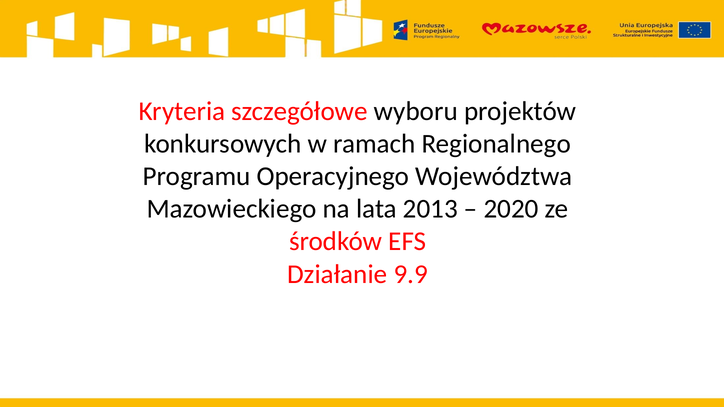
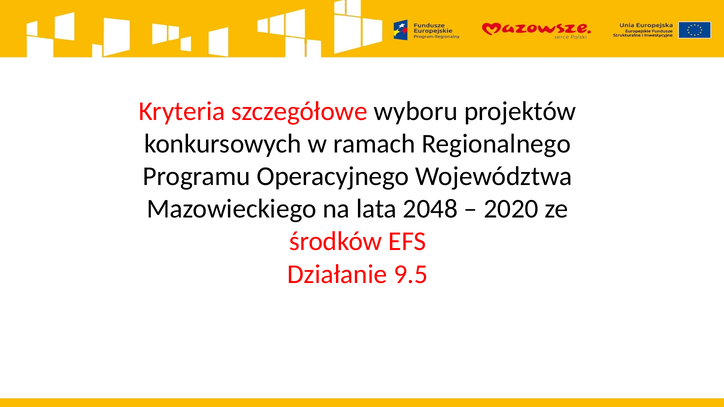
2013: 2013 -> 2048
9.9: 9.9 -> 9.5
